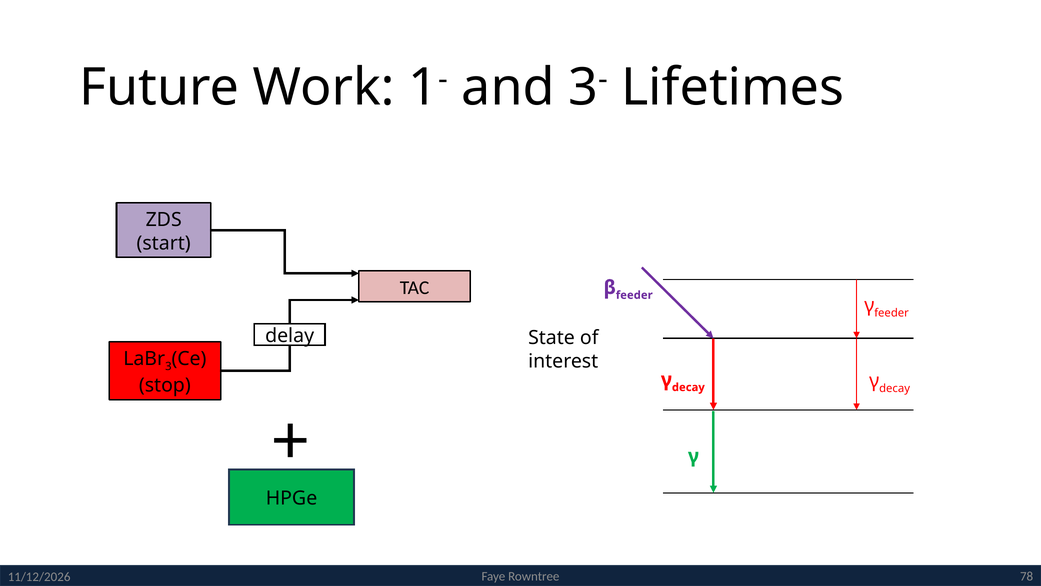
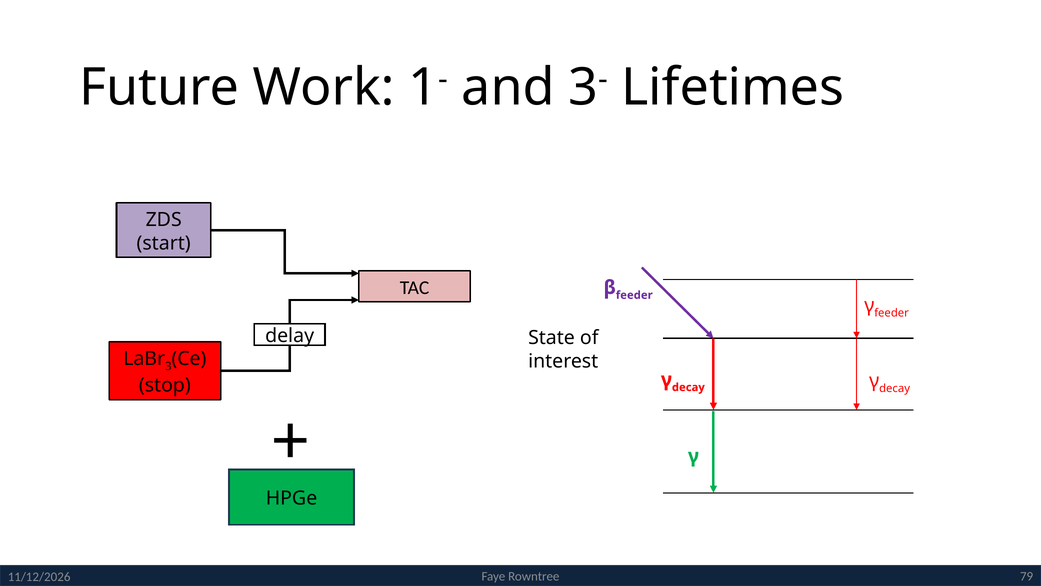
78: 78 -> 79
